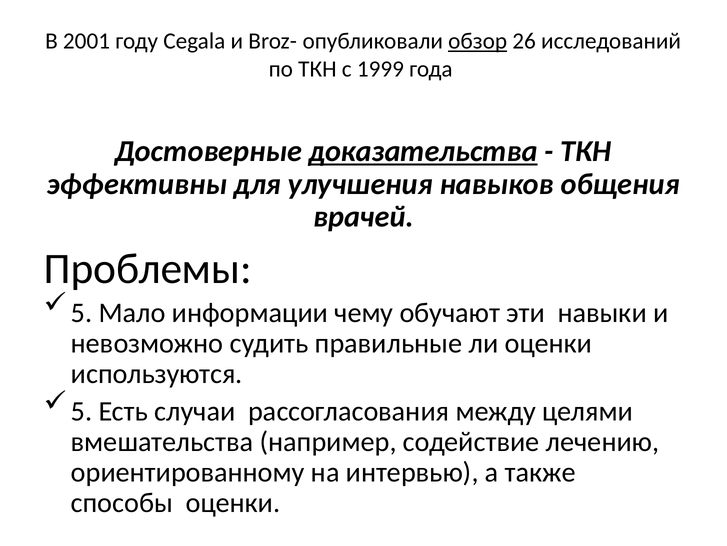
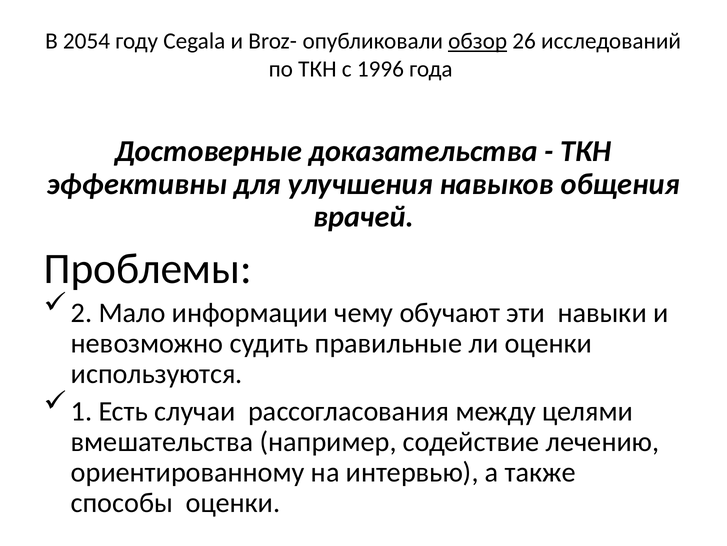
2001: 2001 -> 2054
1999: 1999 -> 1996
доказательства underline: present -> none
5 at (82, 312): 5 -> 2
5 at (82, 411): 5 -> 1
